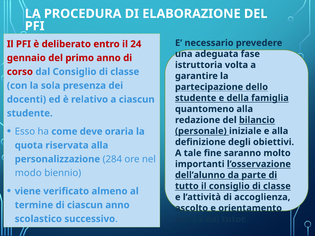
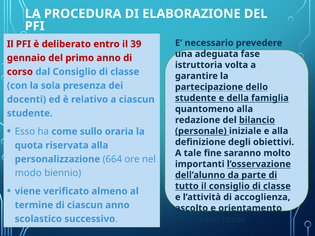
24: 24 -> 39
deve: deve -> sullo
284: 284 -> 664
